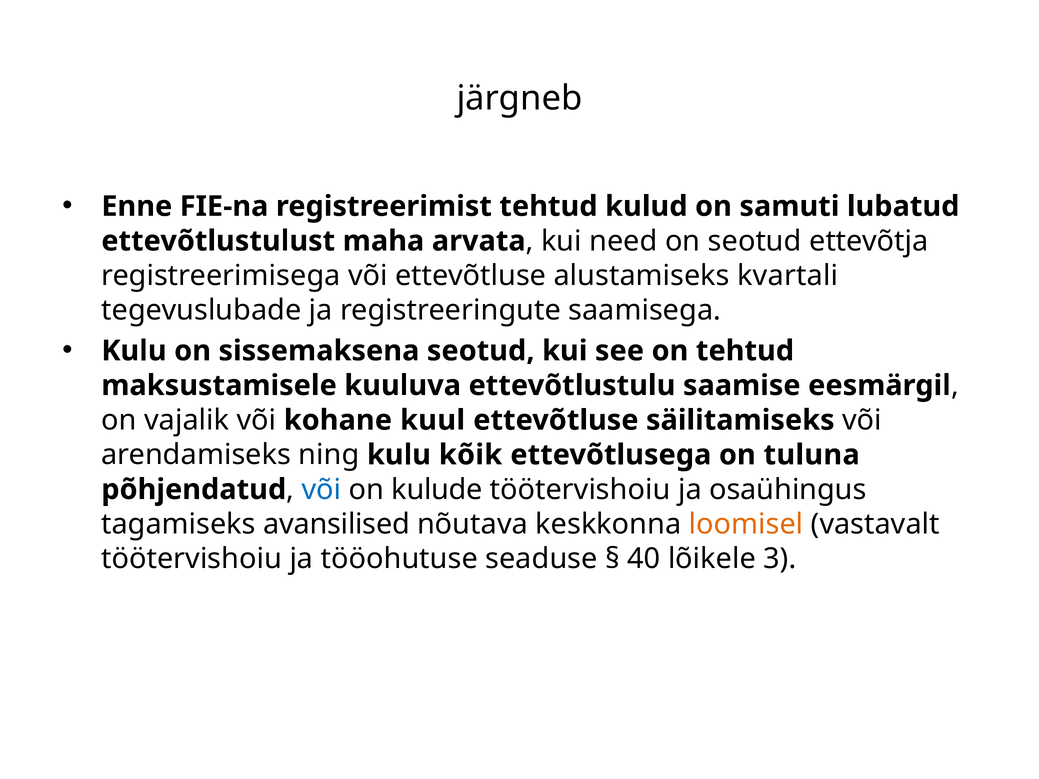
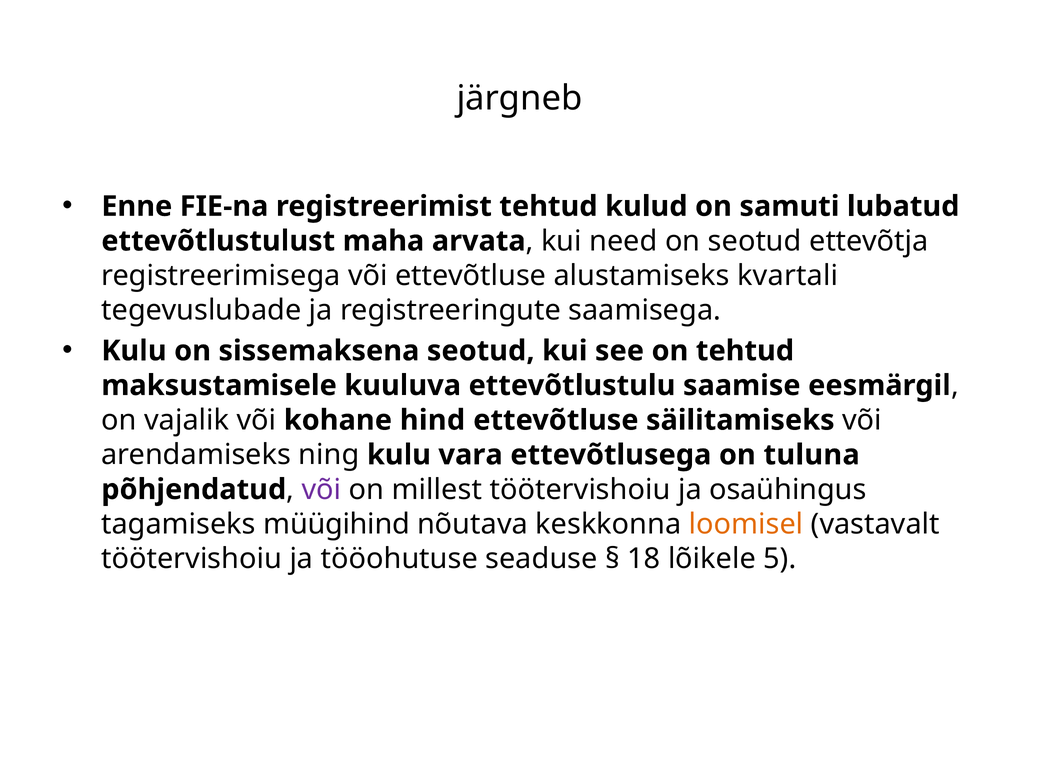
kuul: kuul -> hind
kõik: kõik -> vara
või at (321, 490) colour: blue -> purple
kulude: kulude -> millest
avansilised: avansilised -> müügihind
40: 40 -> 18
3: 3 -> 5
